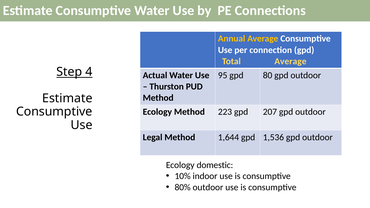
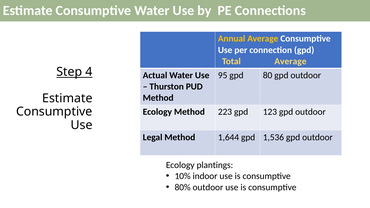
207: 207 -> 123
domestic: domestic -> plantings
